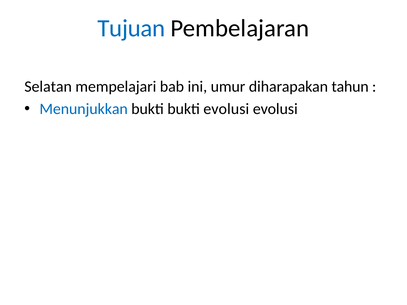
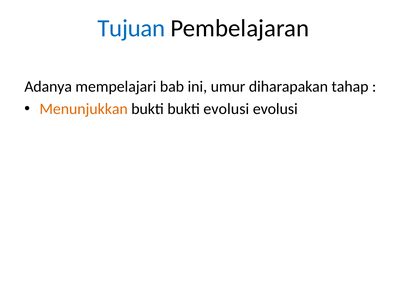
Selatan: Selatan -> Adanya
tahun: tahun -> tahap
Menunjukkan colour: blue -> orange
